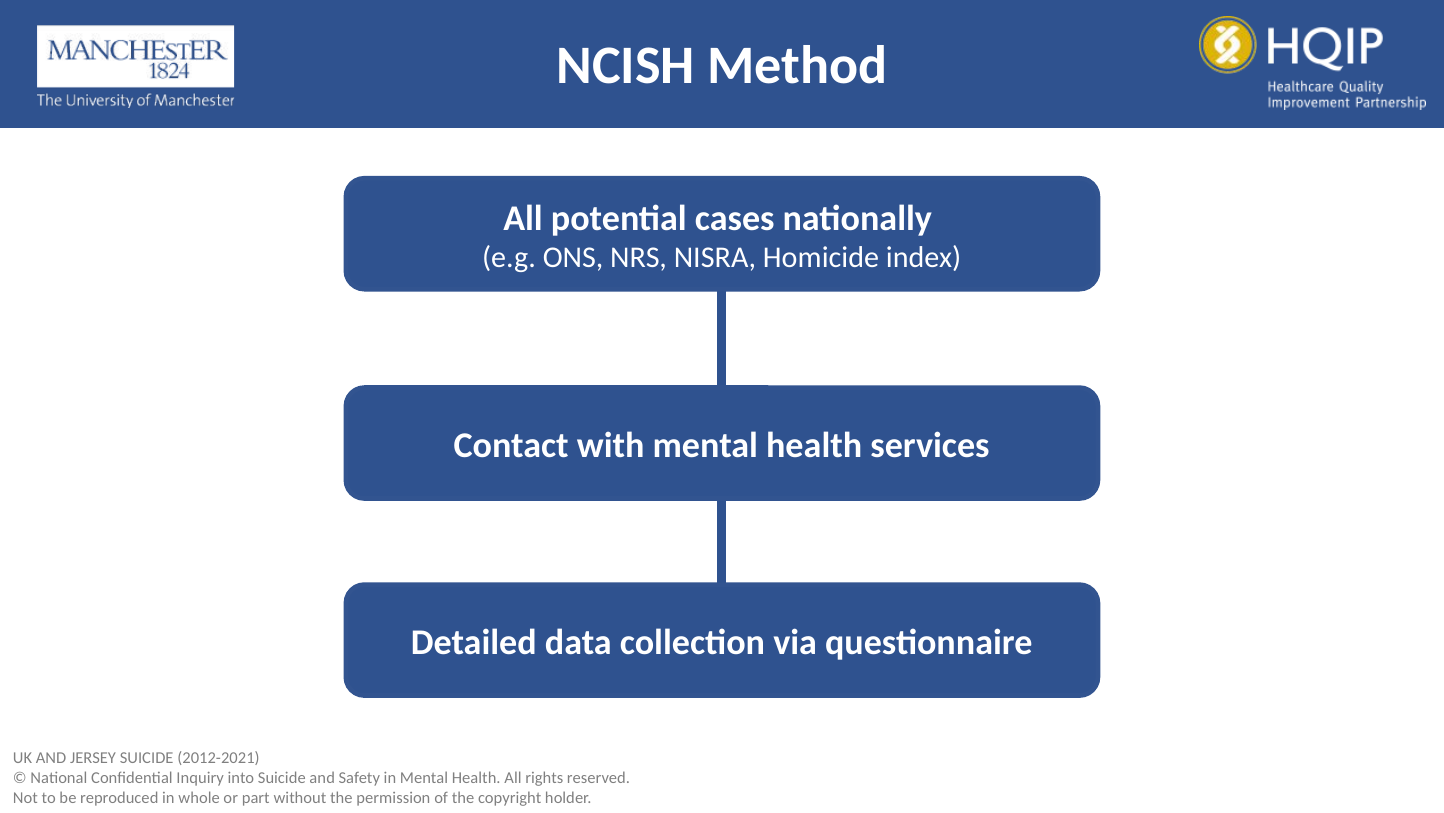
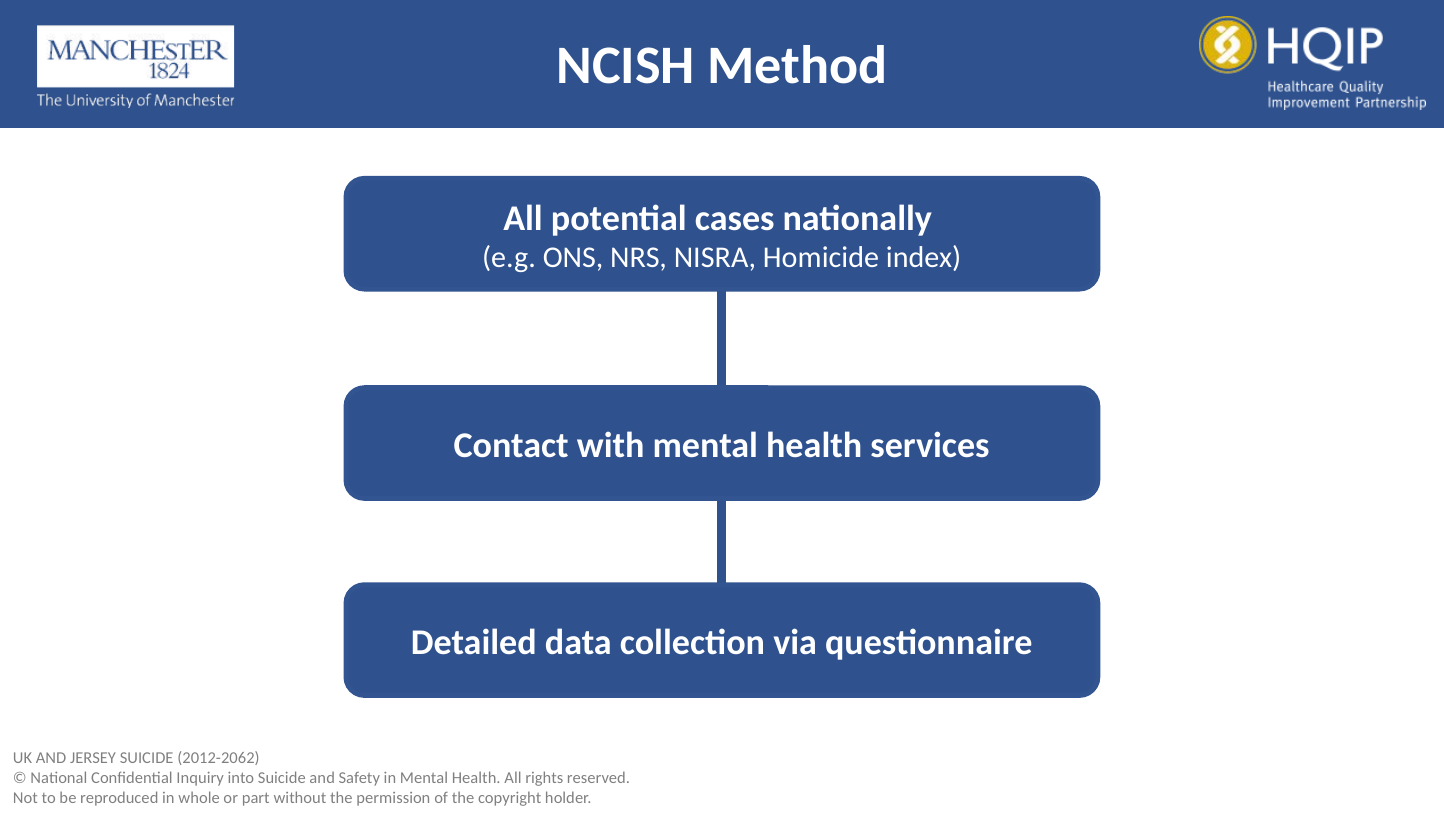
2012-2021: 2012-2021 -> 2012-2062
